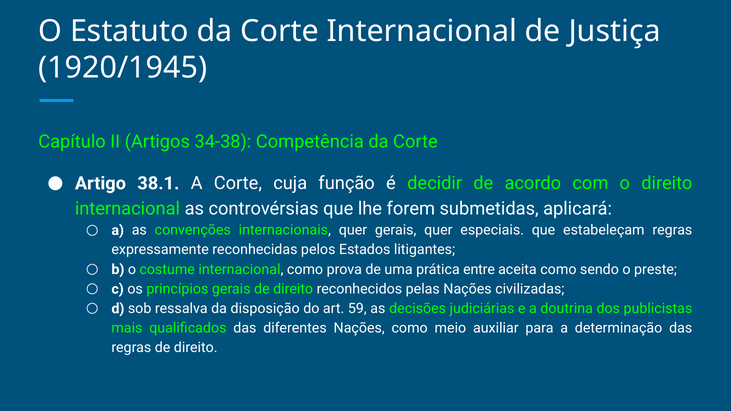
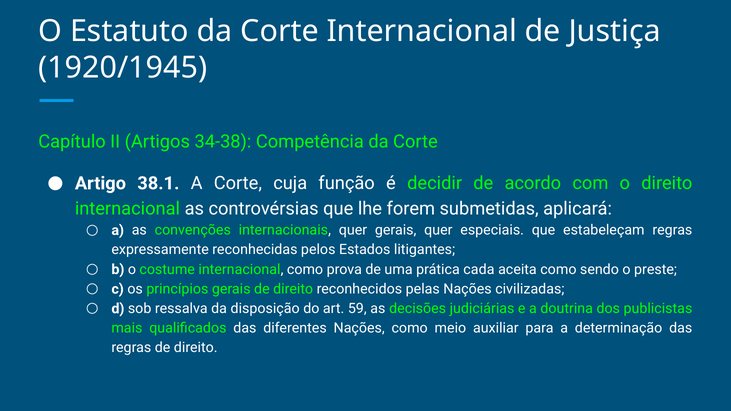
entre: entre -> cada
